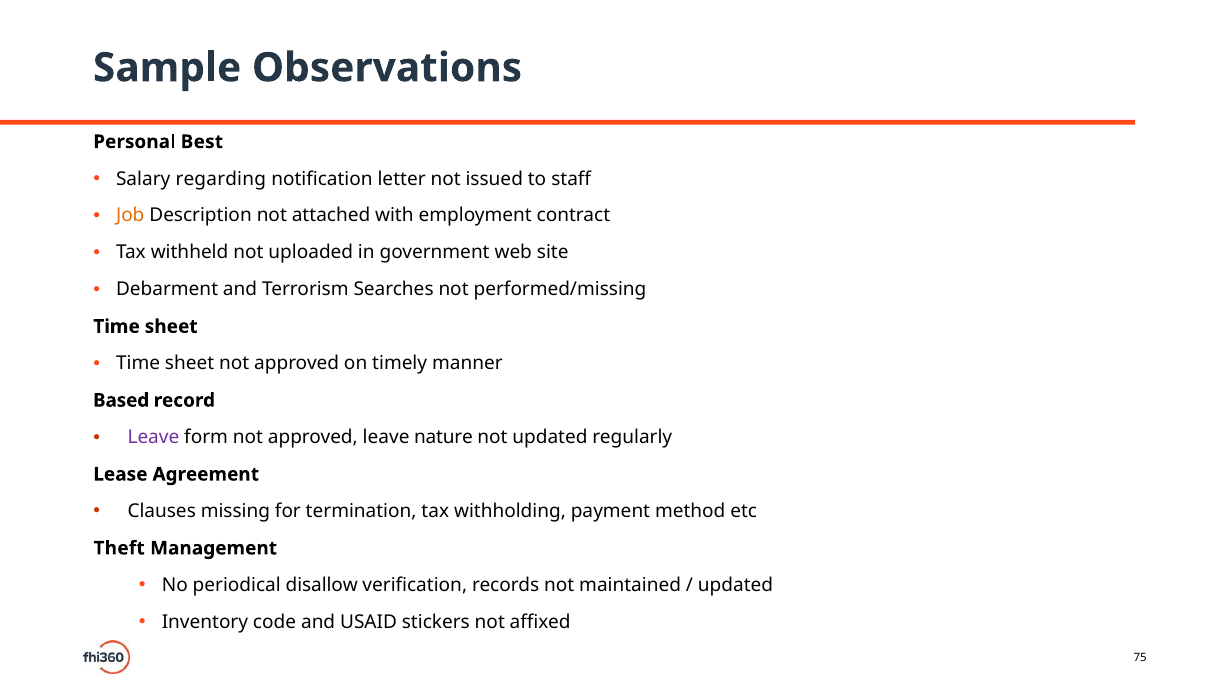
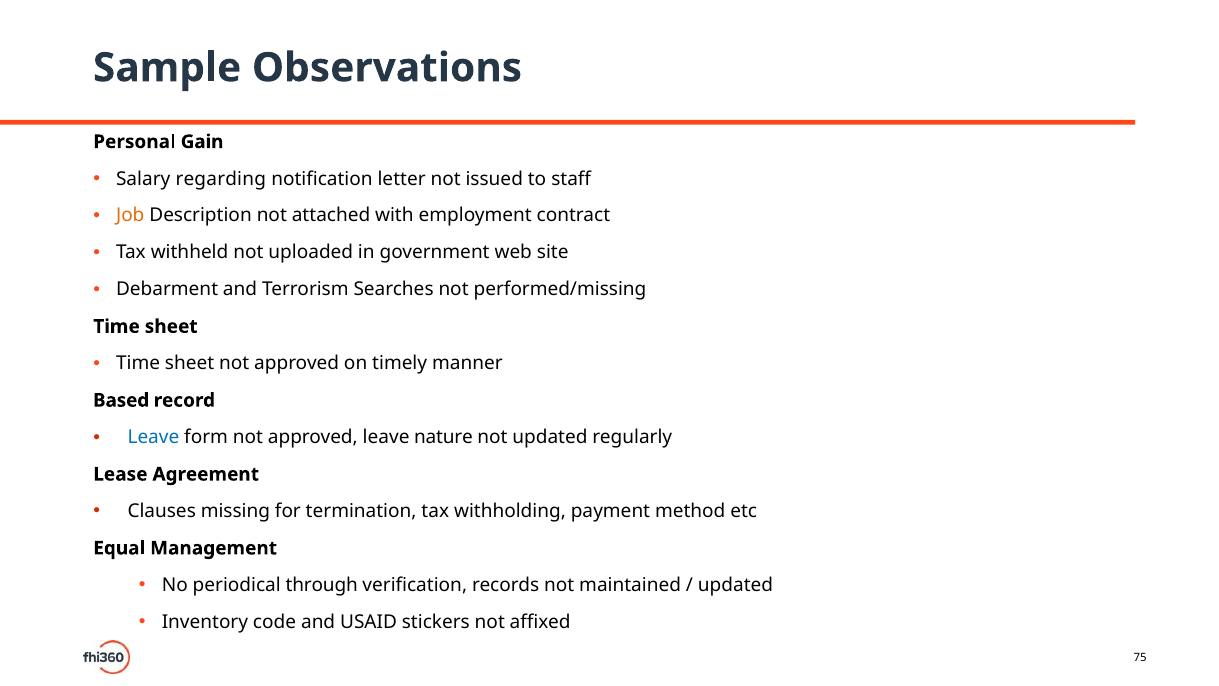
Best: Best -> Gain
Leave at (153, 437) colour: purple -> blue
Theft: Theft -> Equal
disallow: disallow -> through
